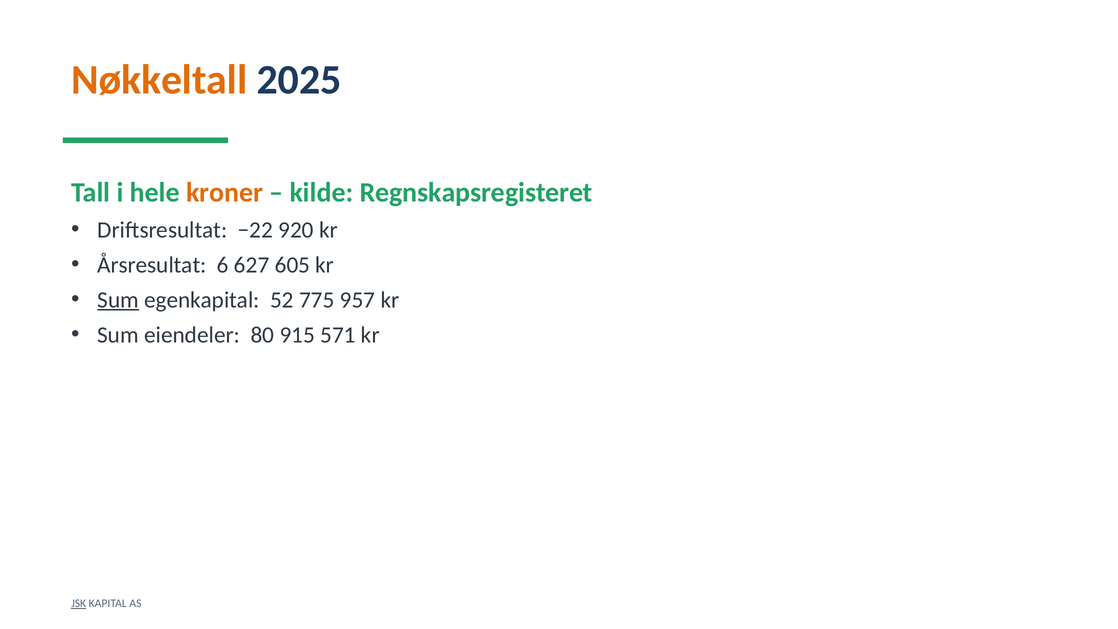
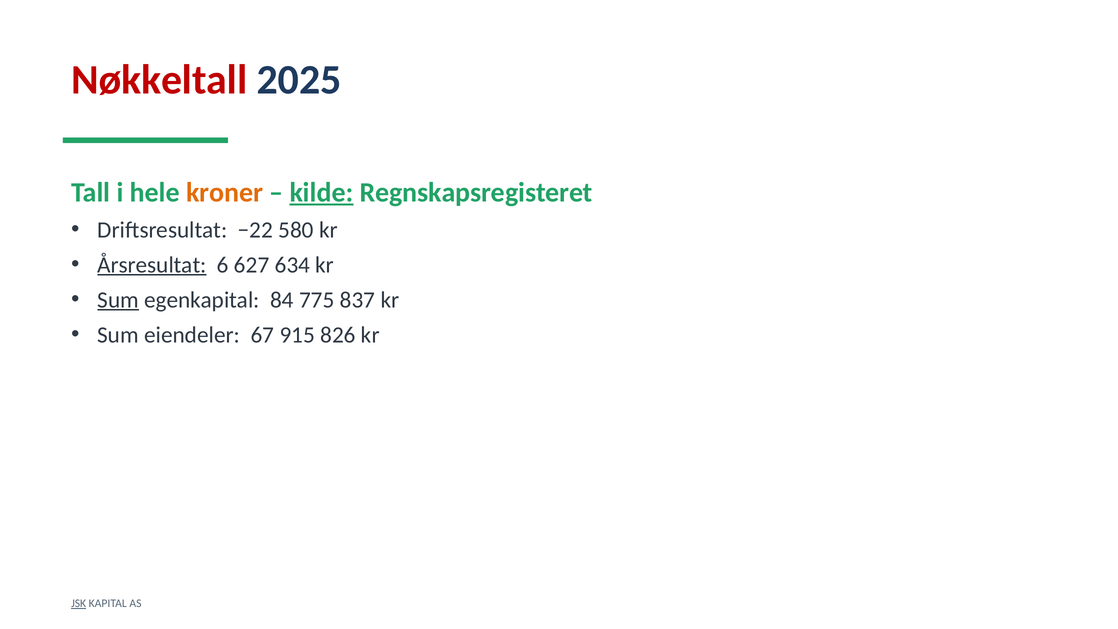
Nøkkeltall colour: orange -> red
kilde underline: none -> present
920: 920 -> 580
Årsresultat underline: none -> present
605: 605 -> 634
52: 52 -> 84
957: 957 -> 837
80: 80 -> 67
571: 571 -> 826
